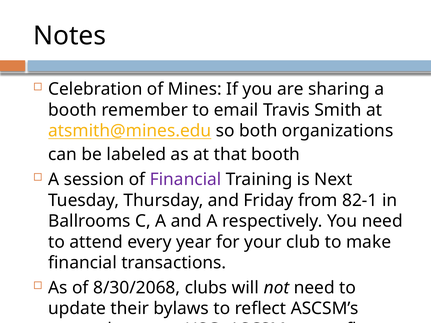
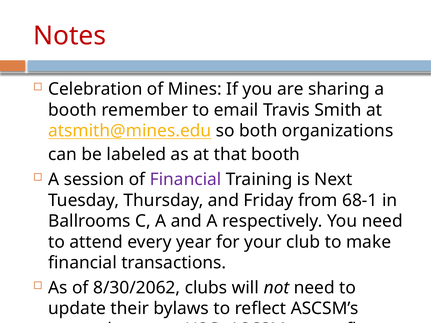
Notes colour: black -> red
82-1: 82-1 -> 68-1
8/30/2068: 8/30/2068 -> 8/30/2062
